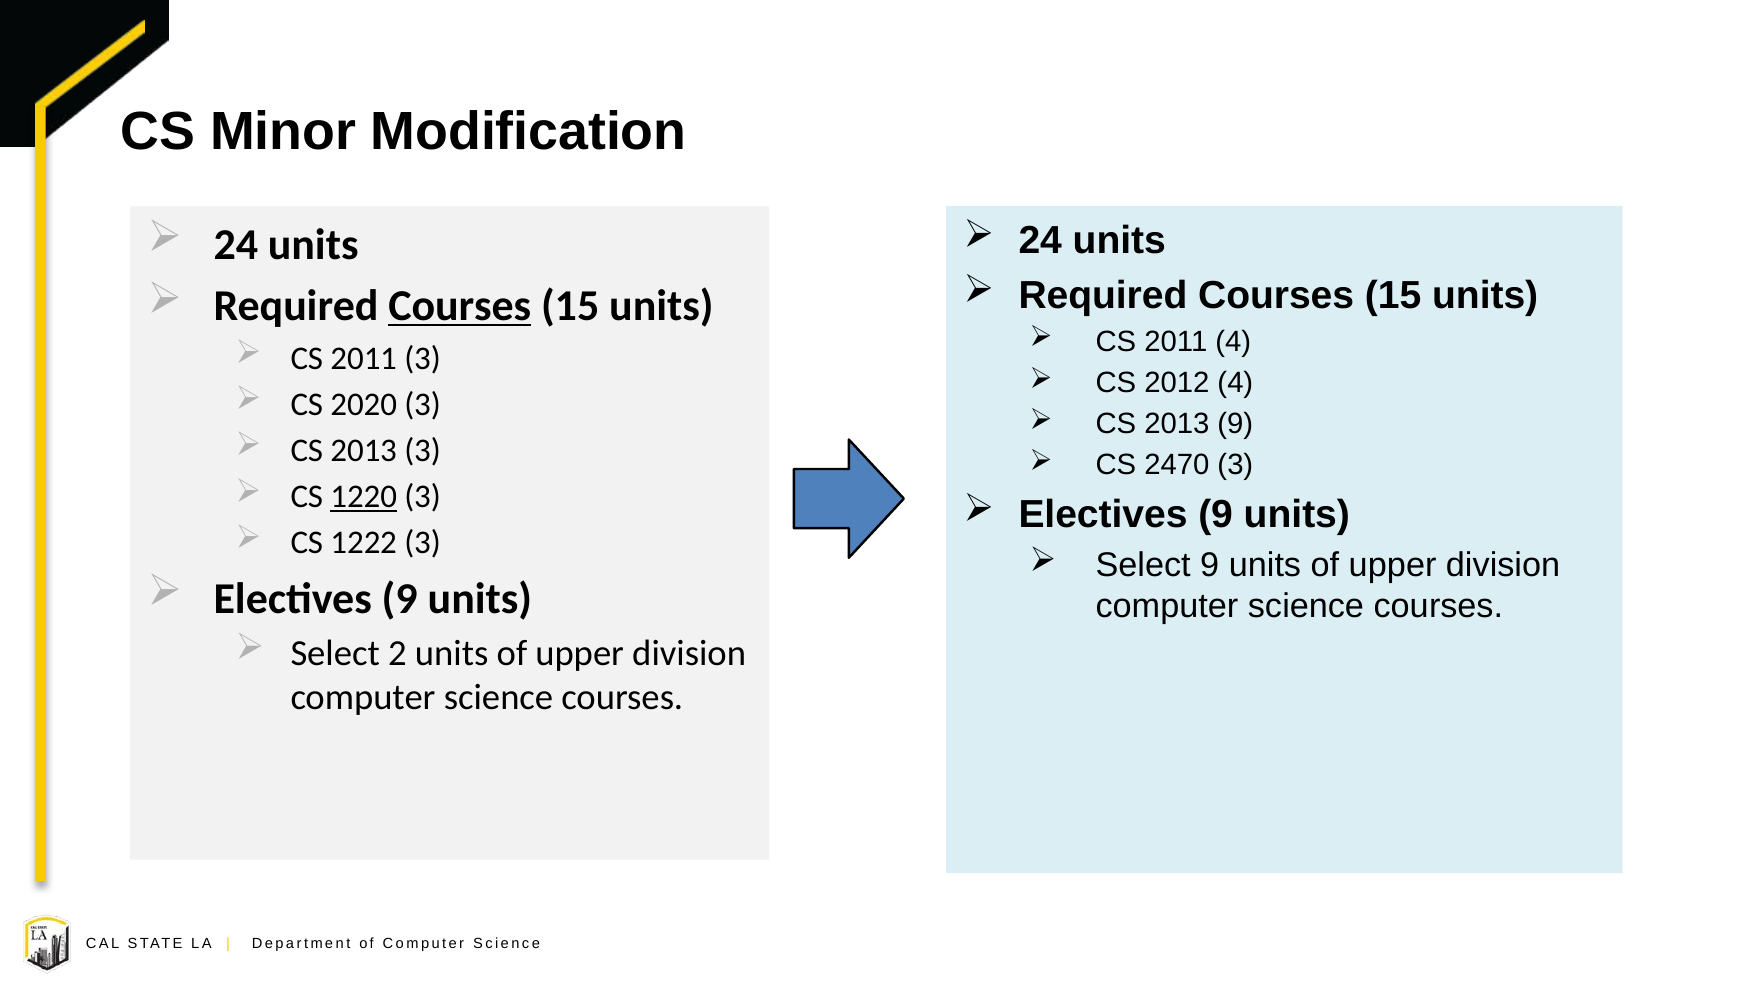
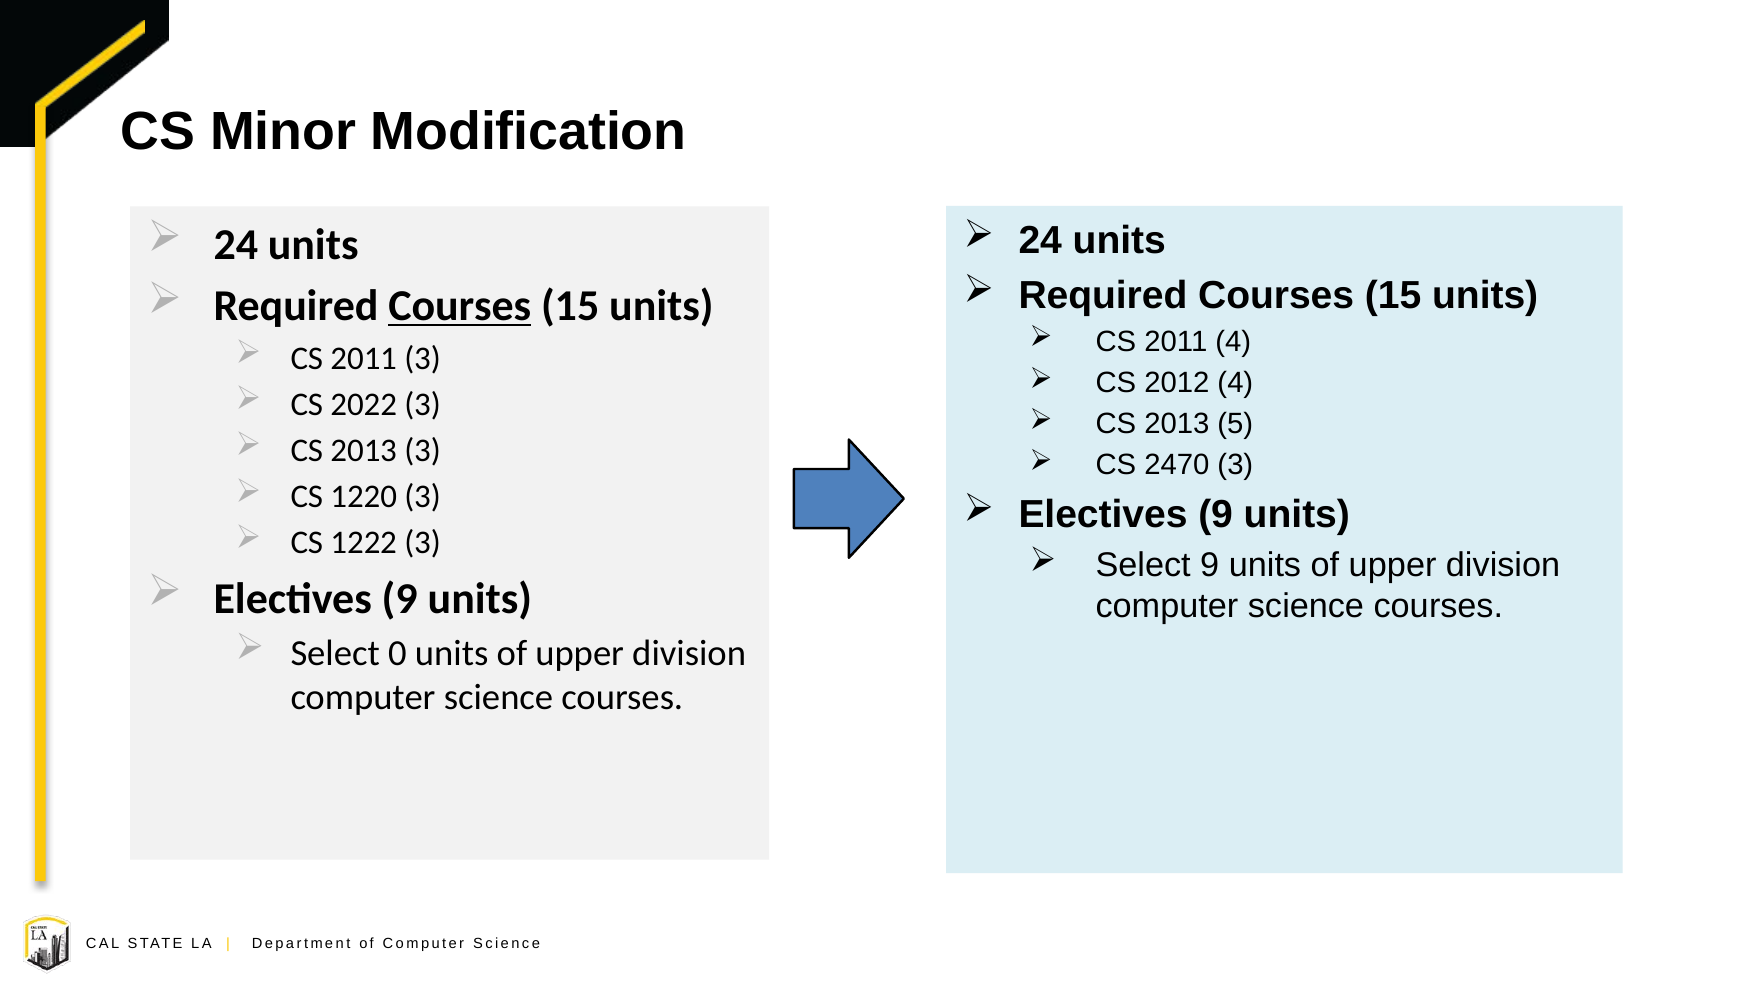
2020: 2020 -> 2022
2013 9: 9 -> 5
1220 underline: present -> none
2: 2 -> 0
